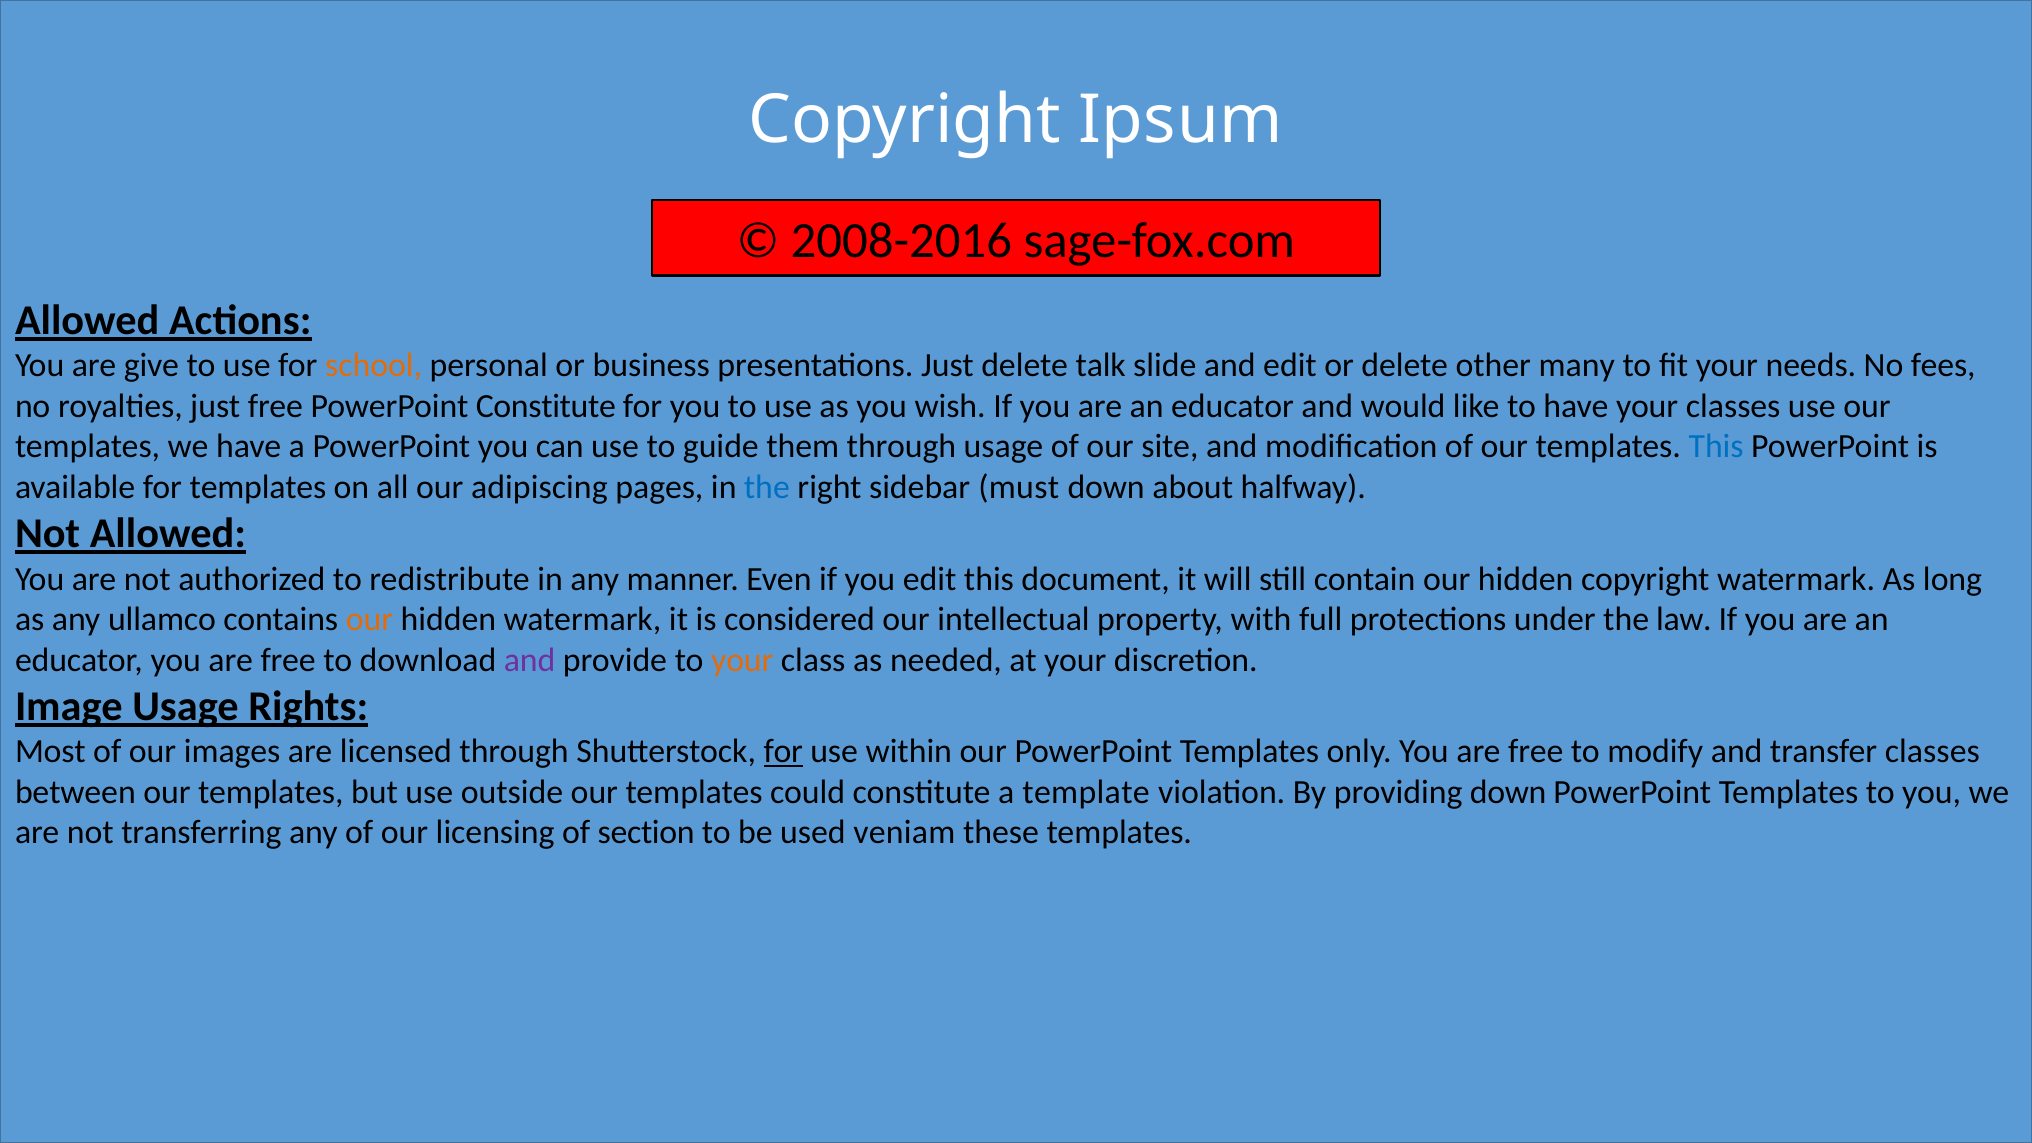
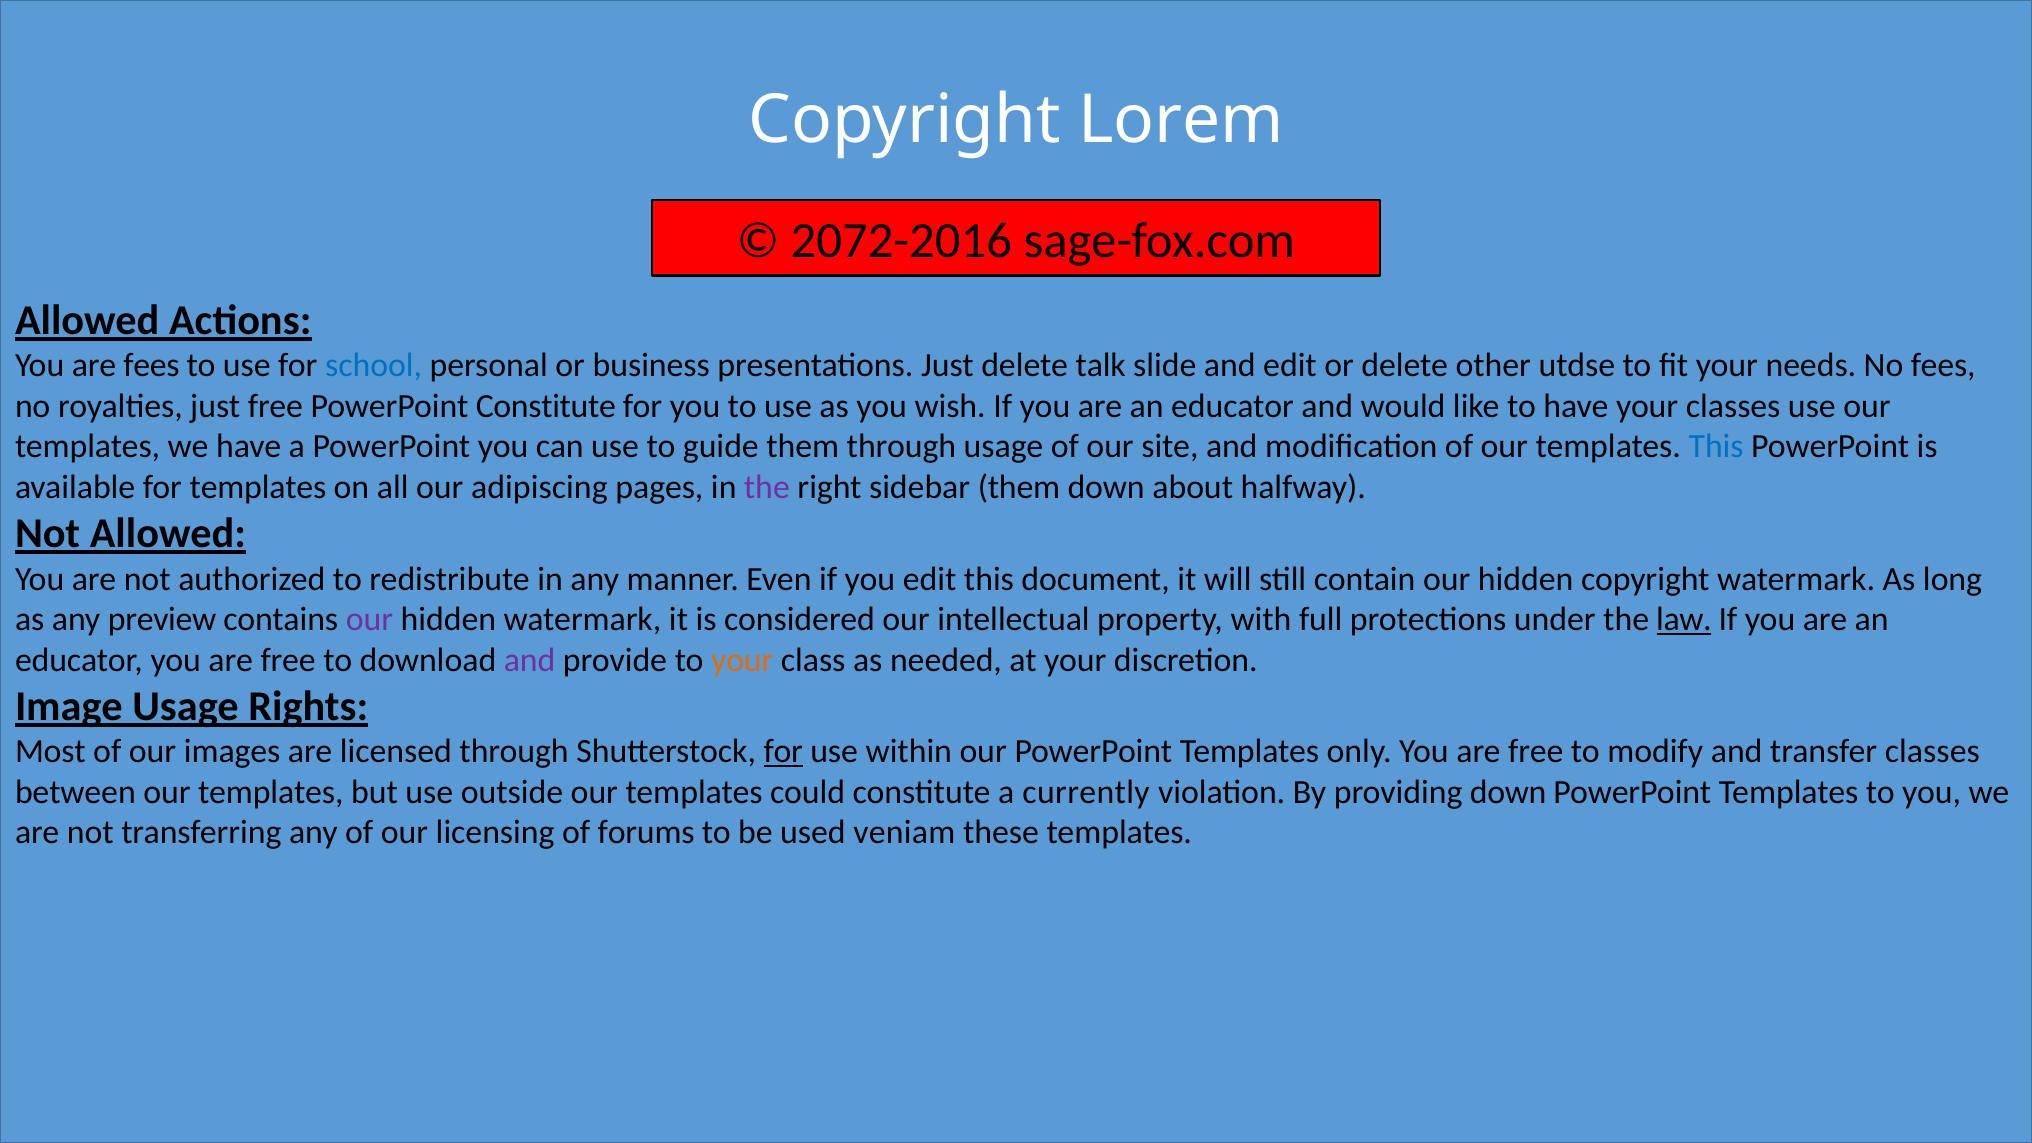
Ipsum: Ipsum -> Lorem
2008-2016: 2008-2016 -> 2072-2016
are give: give -> fees
school colour: orange -> blue
many: many -> utdse
the at (767, 487) colour: blue -> purple
sidebar must: must -> them
ullamco: ullamco -> preview
our at (370, 619) colour: orange -> purple
law underline: none -> present
template: template -> currently
section: section -> forums
